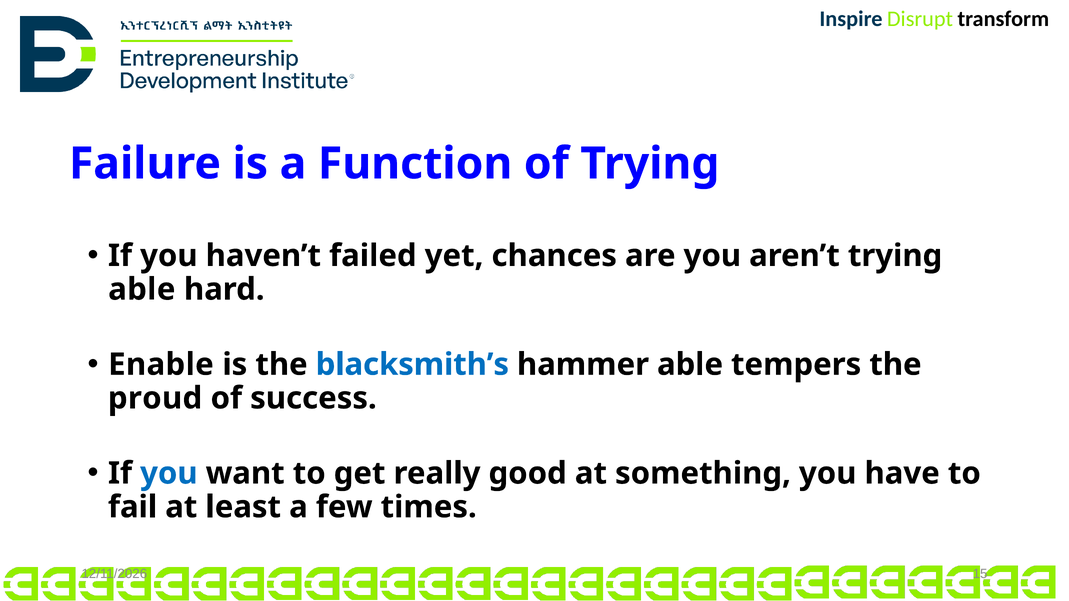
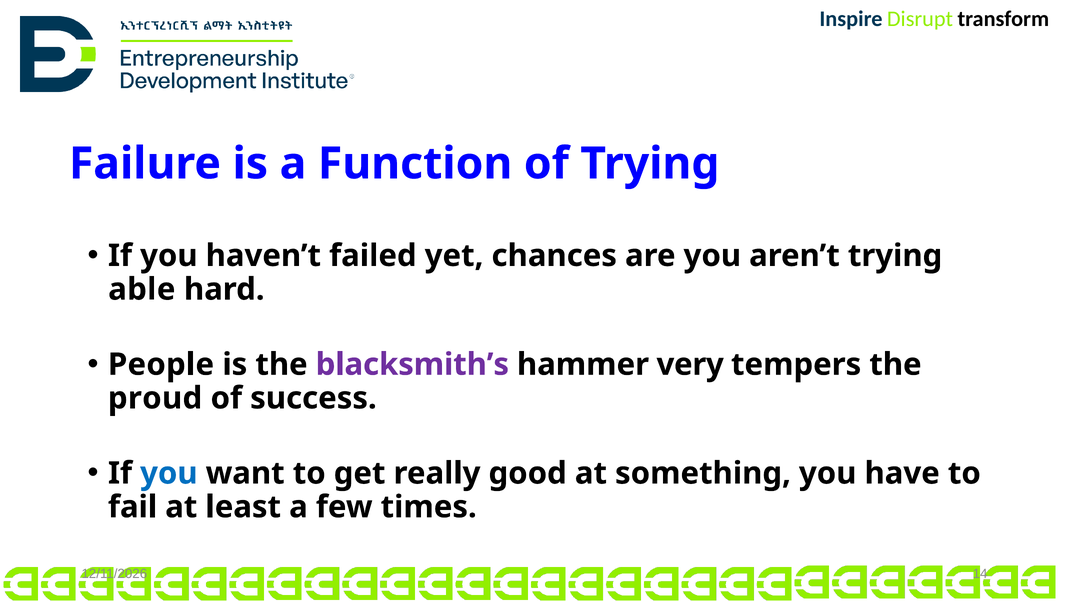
Enable: Enable -> People
blacksmith’s colour: blue -> purple
hammer able: able -> very
15: 15 -> 14
